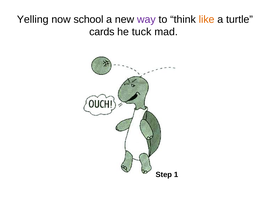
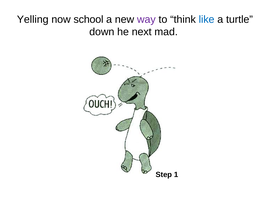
like colour: orange -> blue
cards: cards -> down
tuck: tuck -> next
